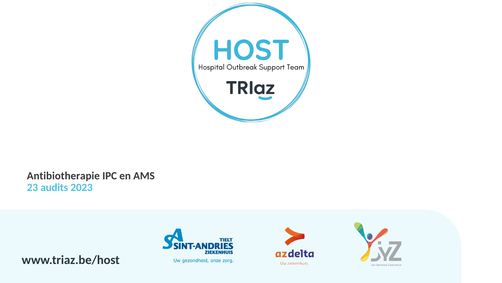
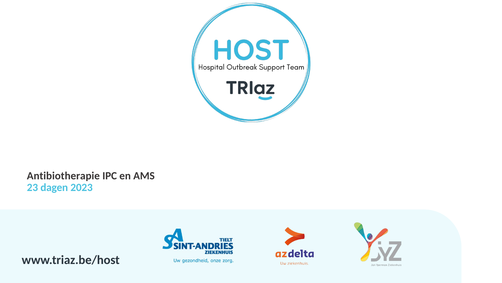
audits: audits -> dagen
